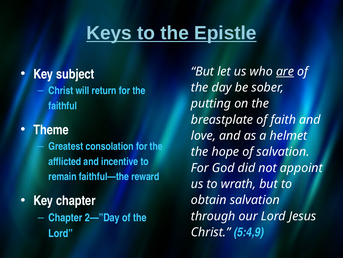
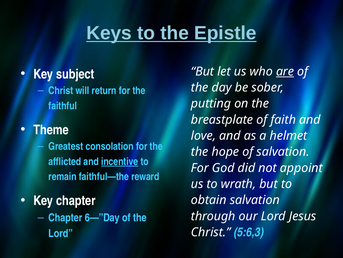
incentive underline: none -> present
2—”Day: 2—”Day -> 6—”Day
5:4,9: 5:4,9 -> 5:6,3
